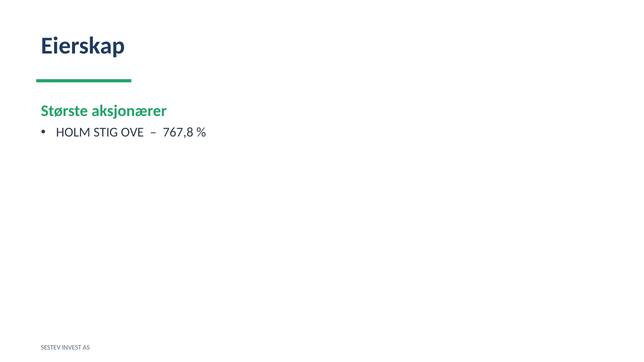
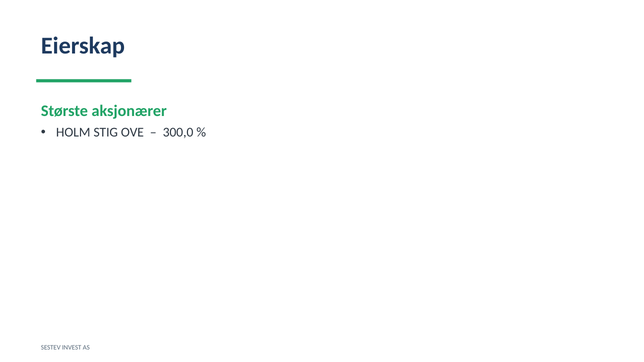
767,8: 767,8 -> 300,0
